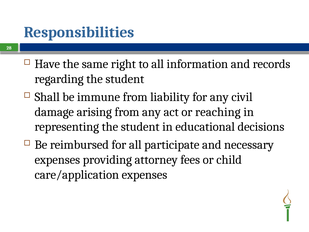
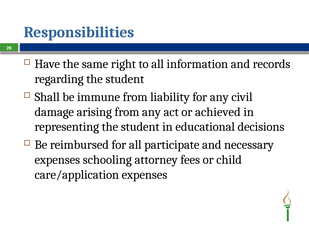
reaching: reaching -> achieved
providing: providing -> schooling
